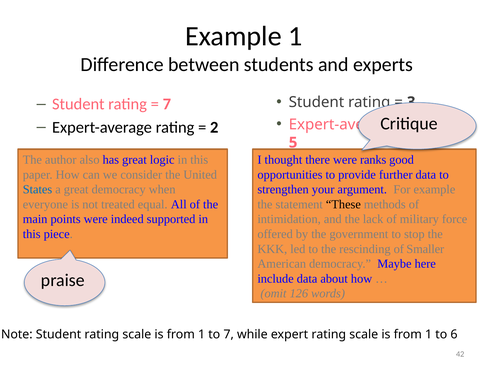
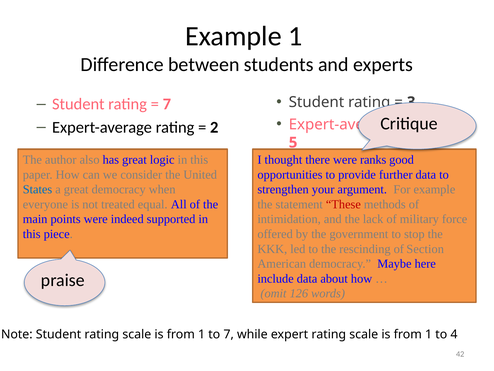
These colour: black -> red
Smaller: Smaller -> Section
6: 6 -> 4
